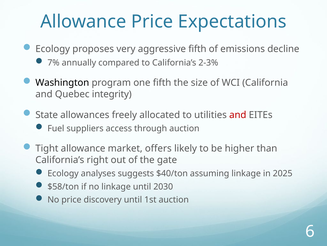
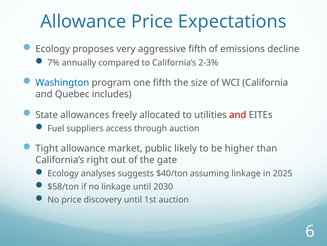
Washington colour: black -> blue
integrity: integrity -> includes
offers: offers -> public
